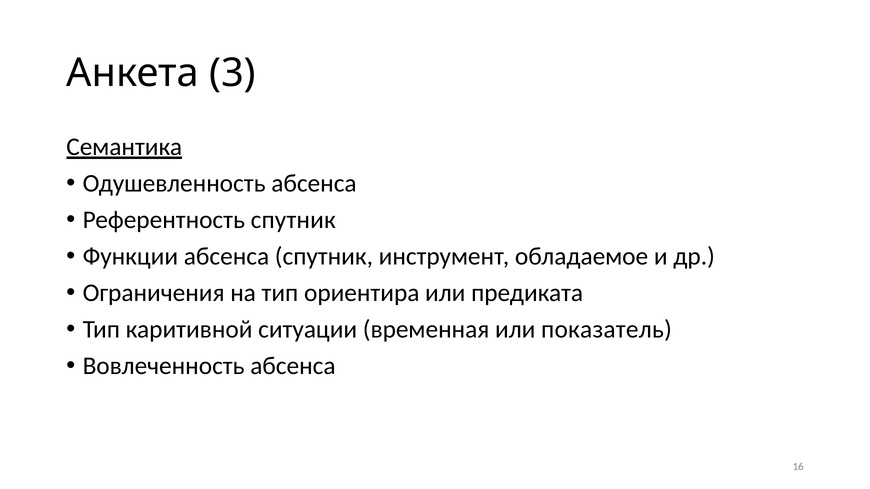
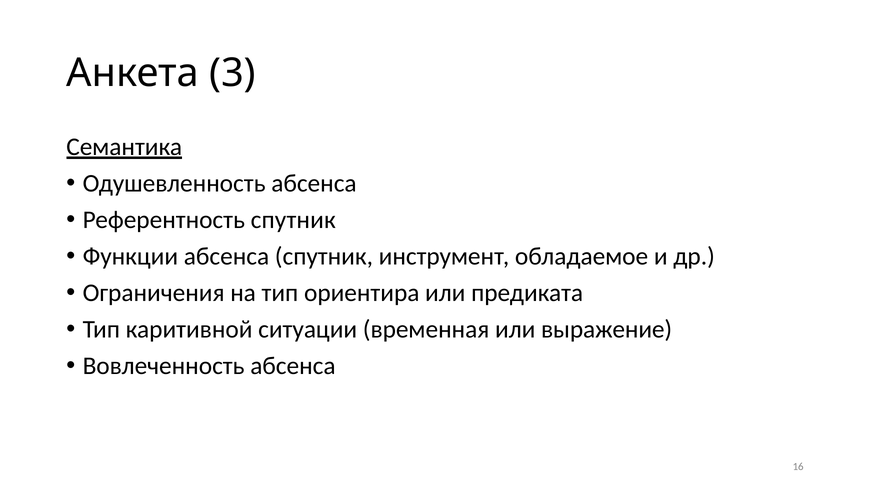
показатель: показатель -> выражение
